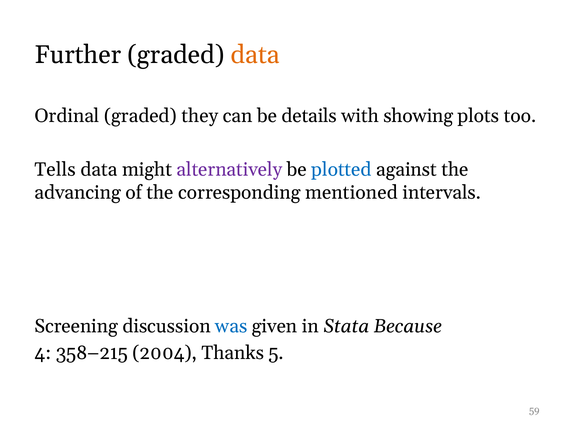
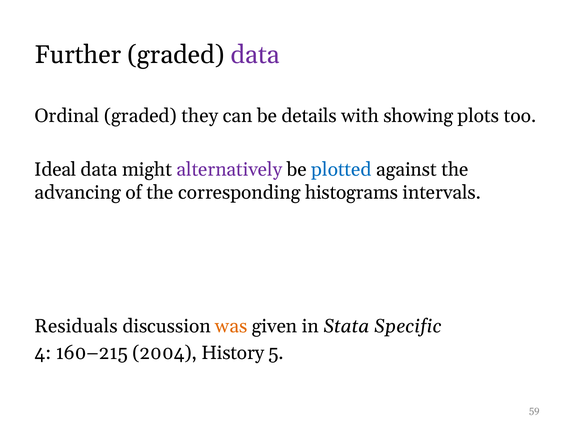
data at (255, 55) colour: orange -> purple
Tells: Tells -> Ideal
mentioned: mentioned -> histograms
Screening: Screening -> Residuals
was colour: blue -> orange
Because: Because -> Specific
358–215: 358–215 -> 160–215
Thanks: Thanks -> History
